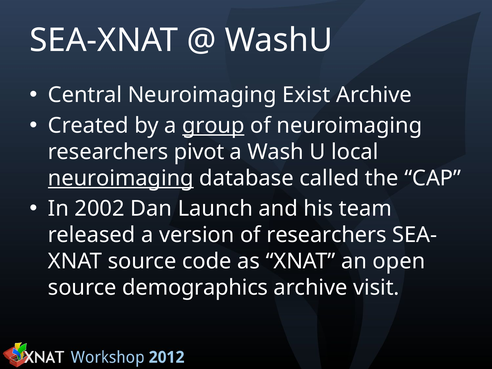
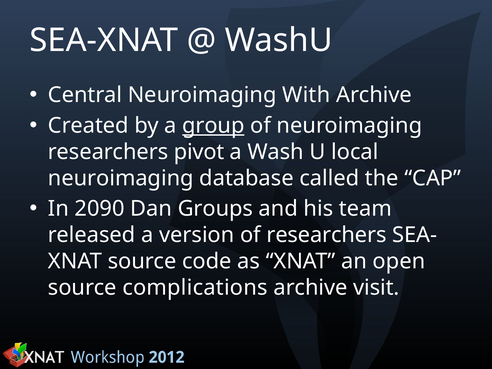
Exist: Exist -> With
neuroimaging at (121, 178) underline: present -> none
2002: 2002 -> 2090
Launch: Launch -> Groups
demographics: demographics -> complications
